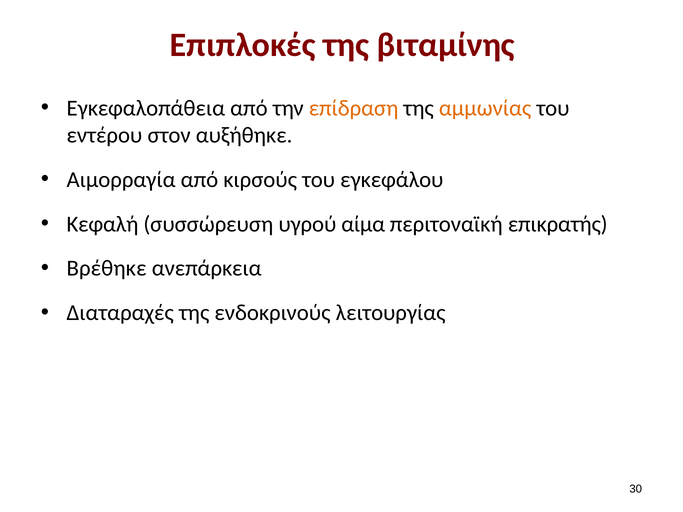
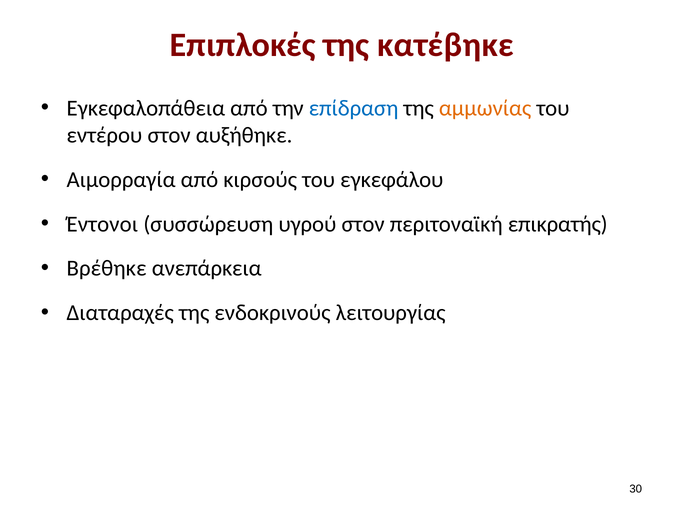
βιταμίνης: βιταμίνης -> κατέβηκε
επίδραση colour: orange -> blue
Κεφαλή: Κεφαλή -> Έντονοι
υγρού αίμα: αίμα -> στον
